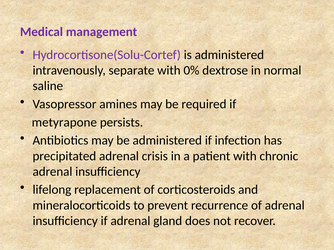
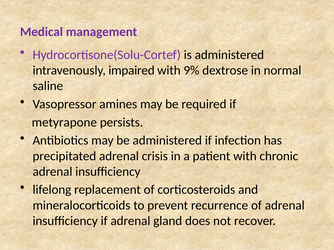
separate: separate -> impaired
0%: 0% -> 9%
